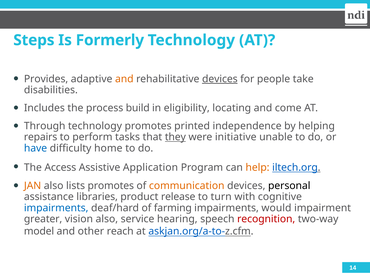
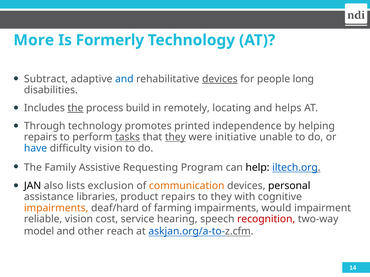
Steps: Steps -> More
Provides: Provides -> Subtract
and at (124, 79) colour: orange -> blue
take: take -> long
the at (75, 108) underline: none -> present
eligibility: eligibility -> remotely
come: come -> helps
tasks underline: none -> present
difficulty home: home -> vision
Access: Access -> Family
Application: Application -> Requesting
help colour: orange -> black
JAN colour: orange -> black
lists promotes: promotes -> exclusion
product release: release -> repairs
to turn: turn -> they
impairments at (56, 208) colour: blue -> orange
greater: greater -> reliable
vision also: also -> cost
